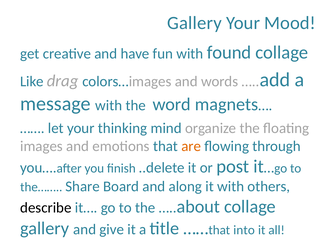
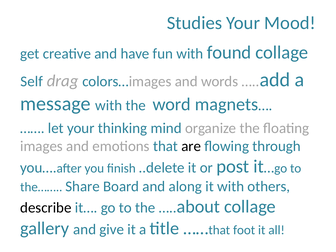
Gallery at (194, 23): Gallery -> Studies
Like: Like -> Self
are colour: orange -> black
into: into -> foot
